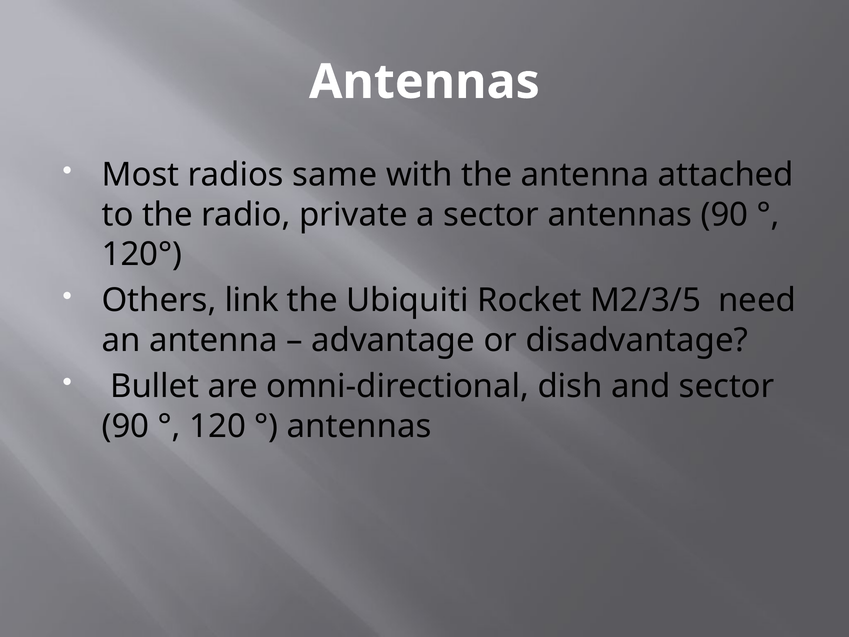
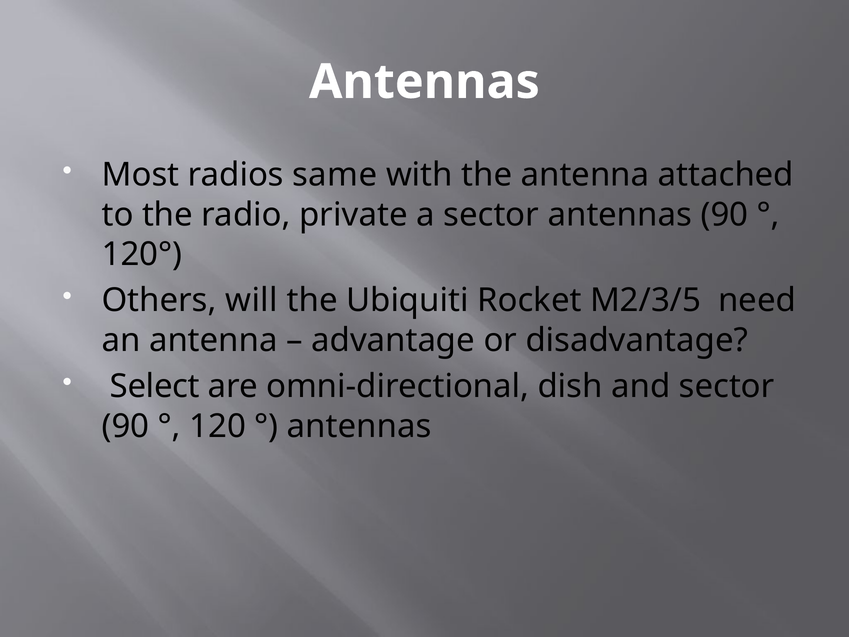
link: link -> will
Bullet: Bullet -> Select
